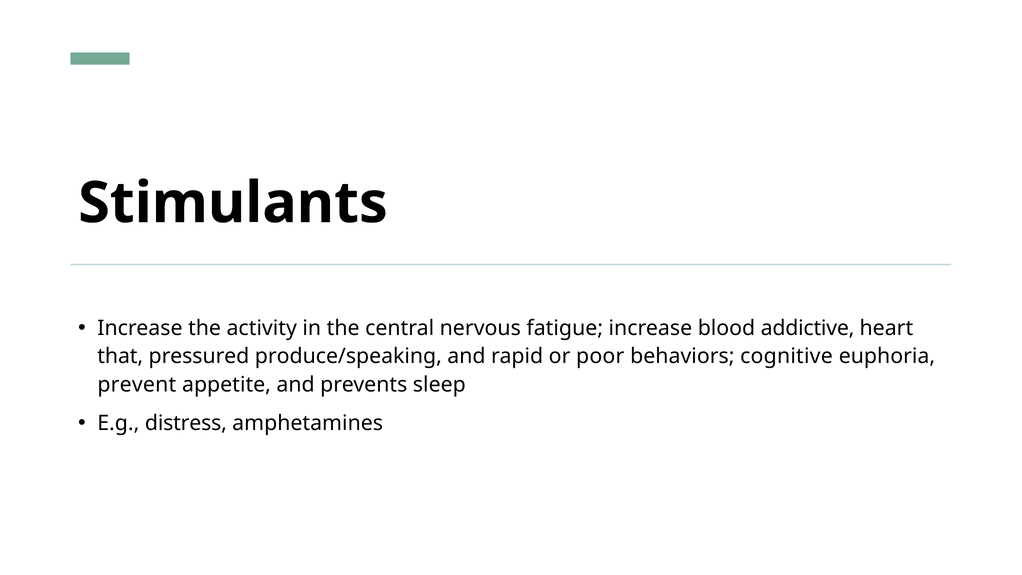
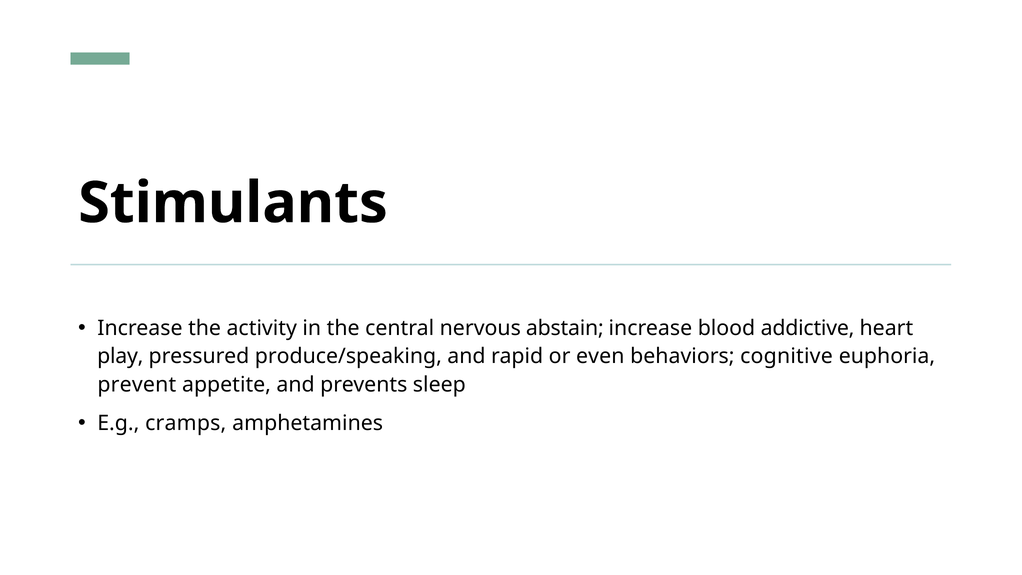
fatigue: fatigue -> abstain
that: that -> play
poor: poor -> even
distress: distress -> cramps
